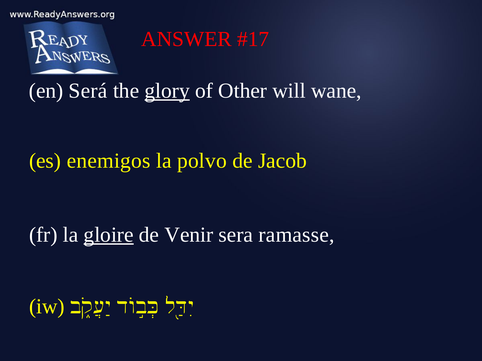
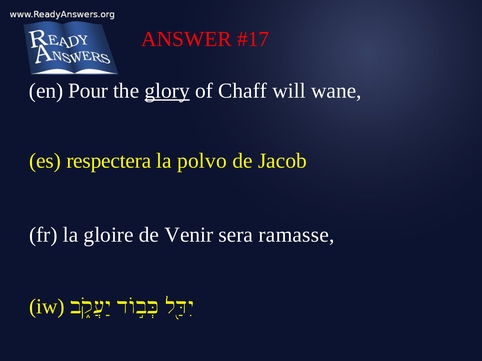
Será: Será -> Pour
Other: Other -> Chaff
enemigos: enemigos -> respectera
gloire underline: present -> none
